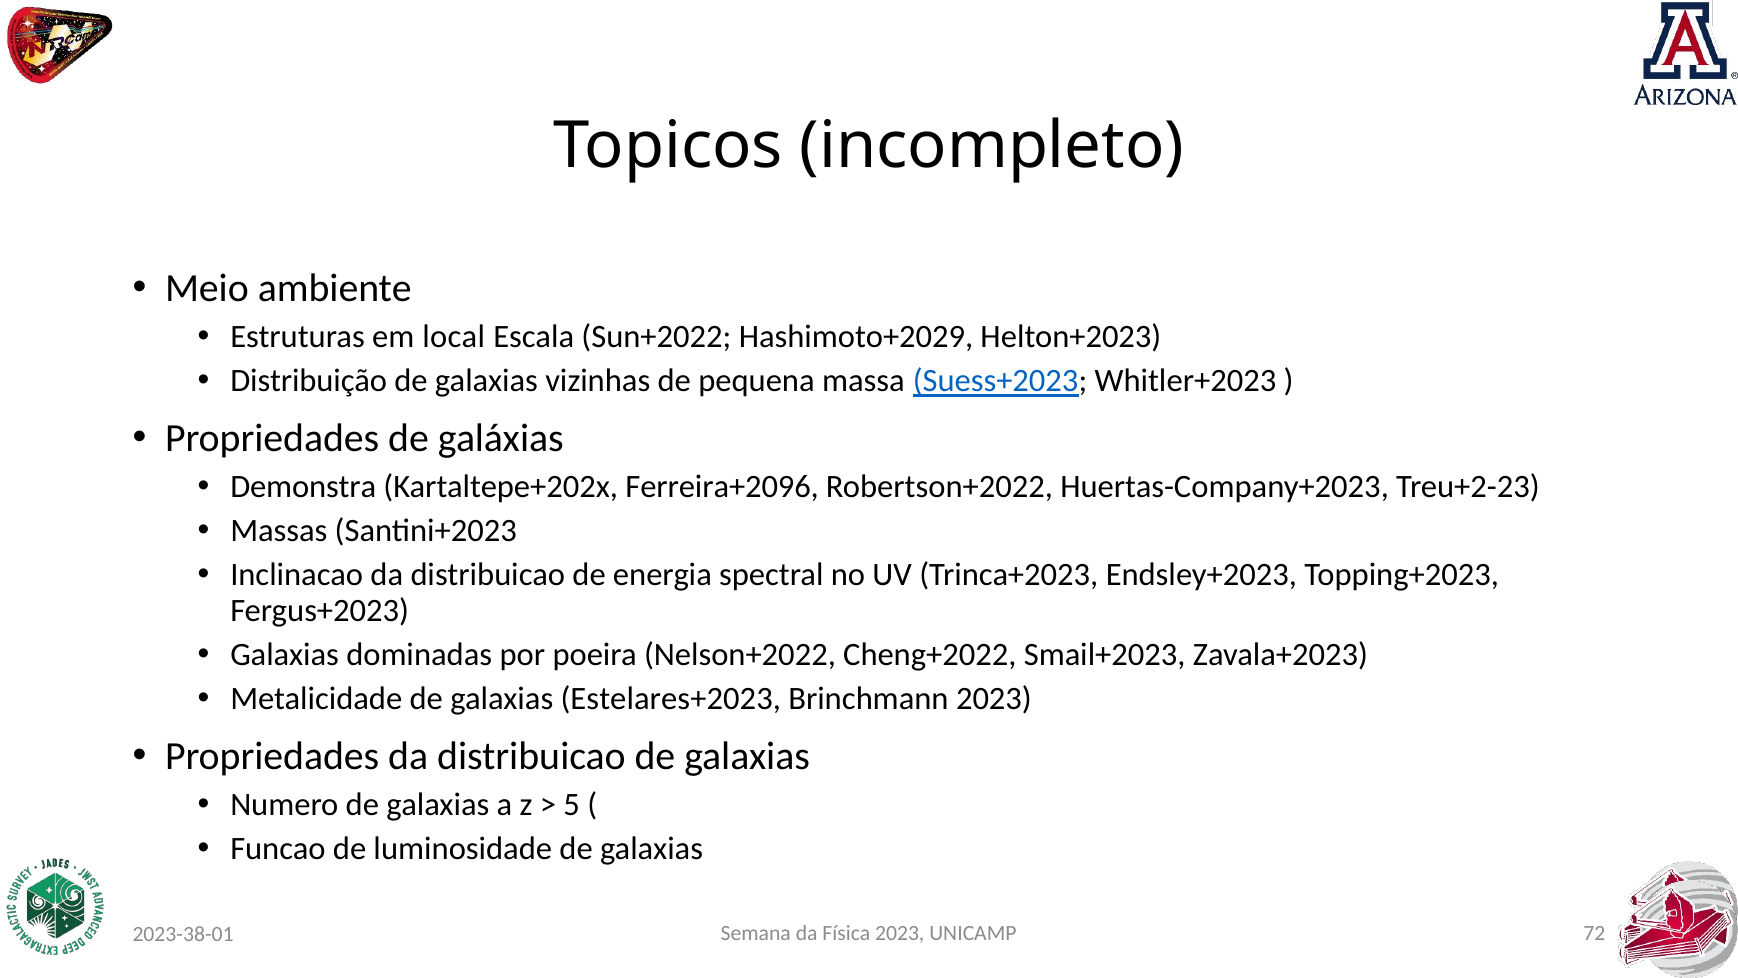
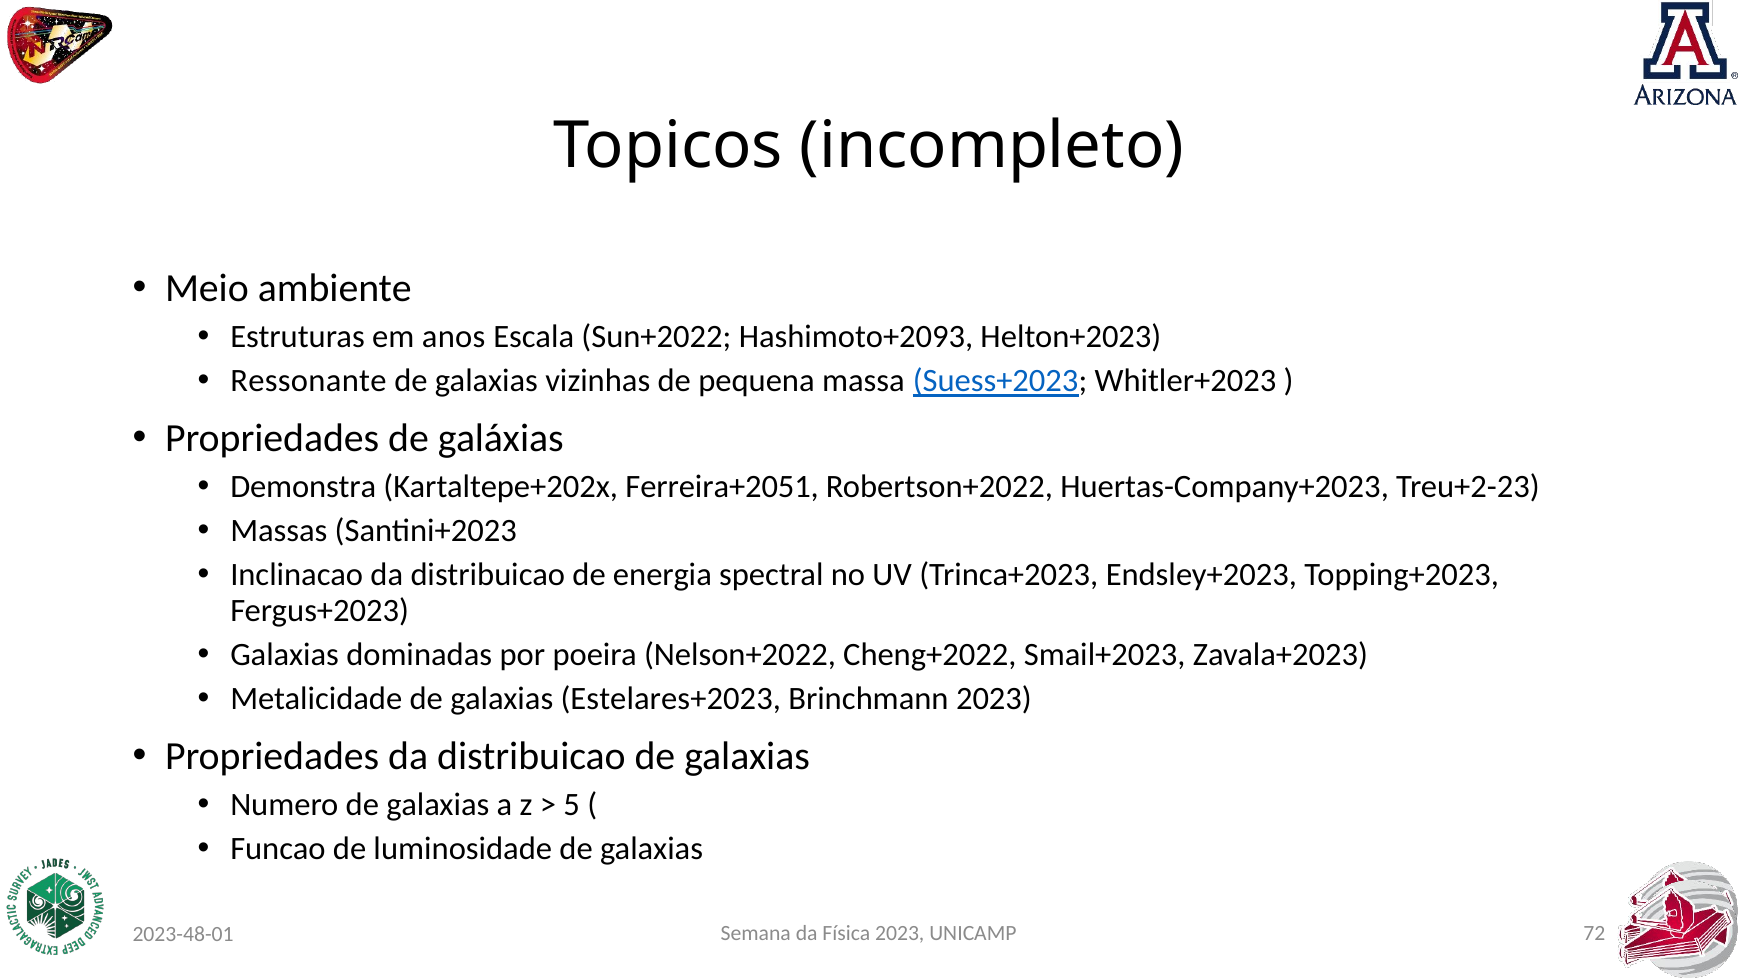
local: local -> anos
Hashimoto+2029: Hashimoto+2029 -> Hashimoto+2093
Distribuição: Distribuição -> Ressonante
Ferreira+2096: Ferreira+2096 -> Ferreira+2051
2023-38-01: 2023-38-01 -> 2023-48-01
